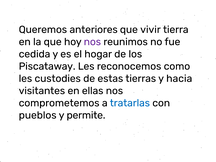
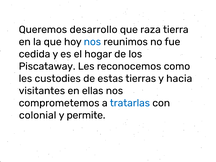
anteriores: anteriores -> desarrollo
vivir: vivir -> raza
nos at (92, 42) colour: purple -> blue
pueblos: pueblos -> colonial
